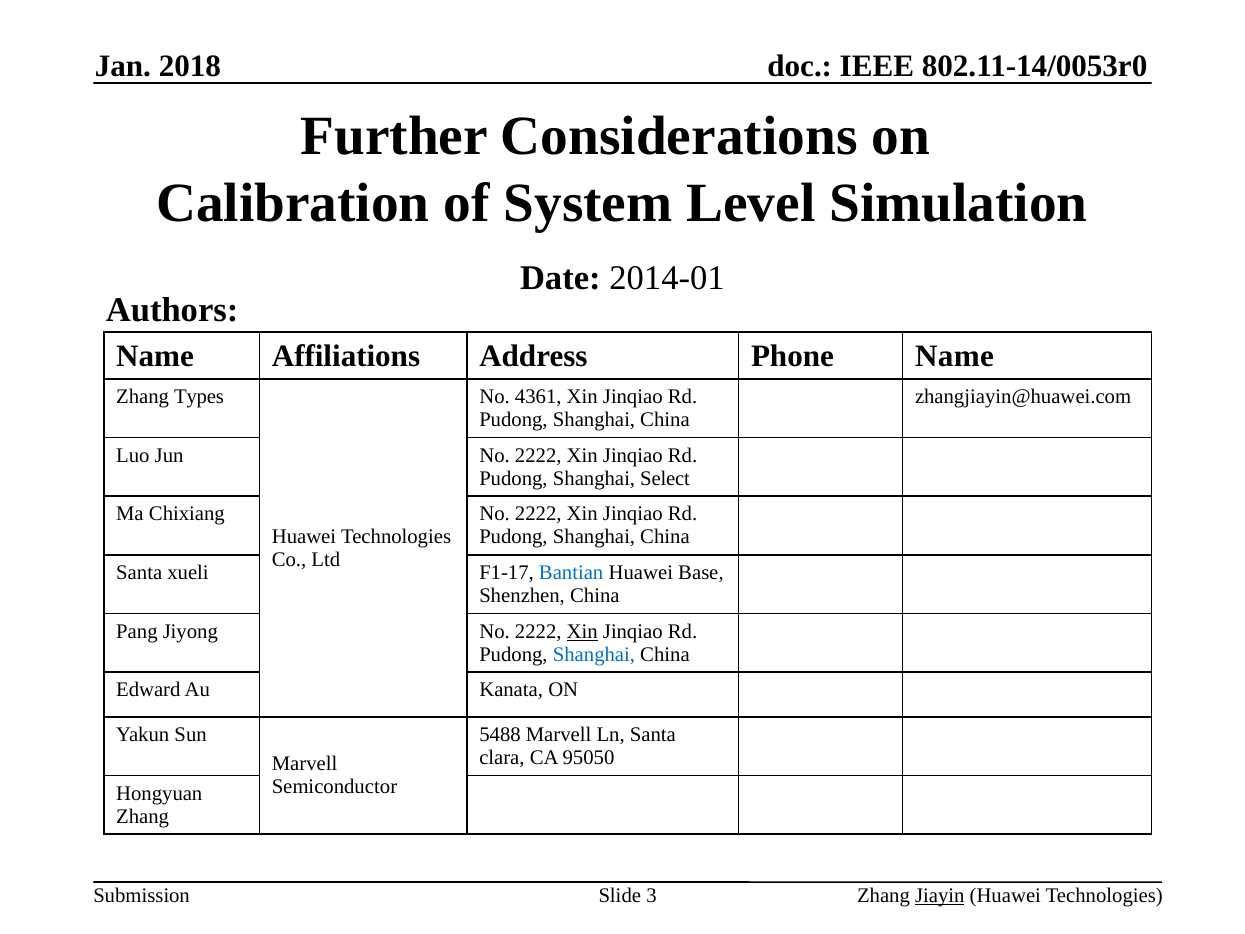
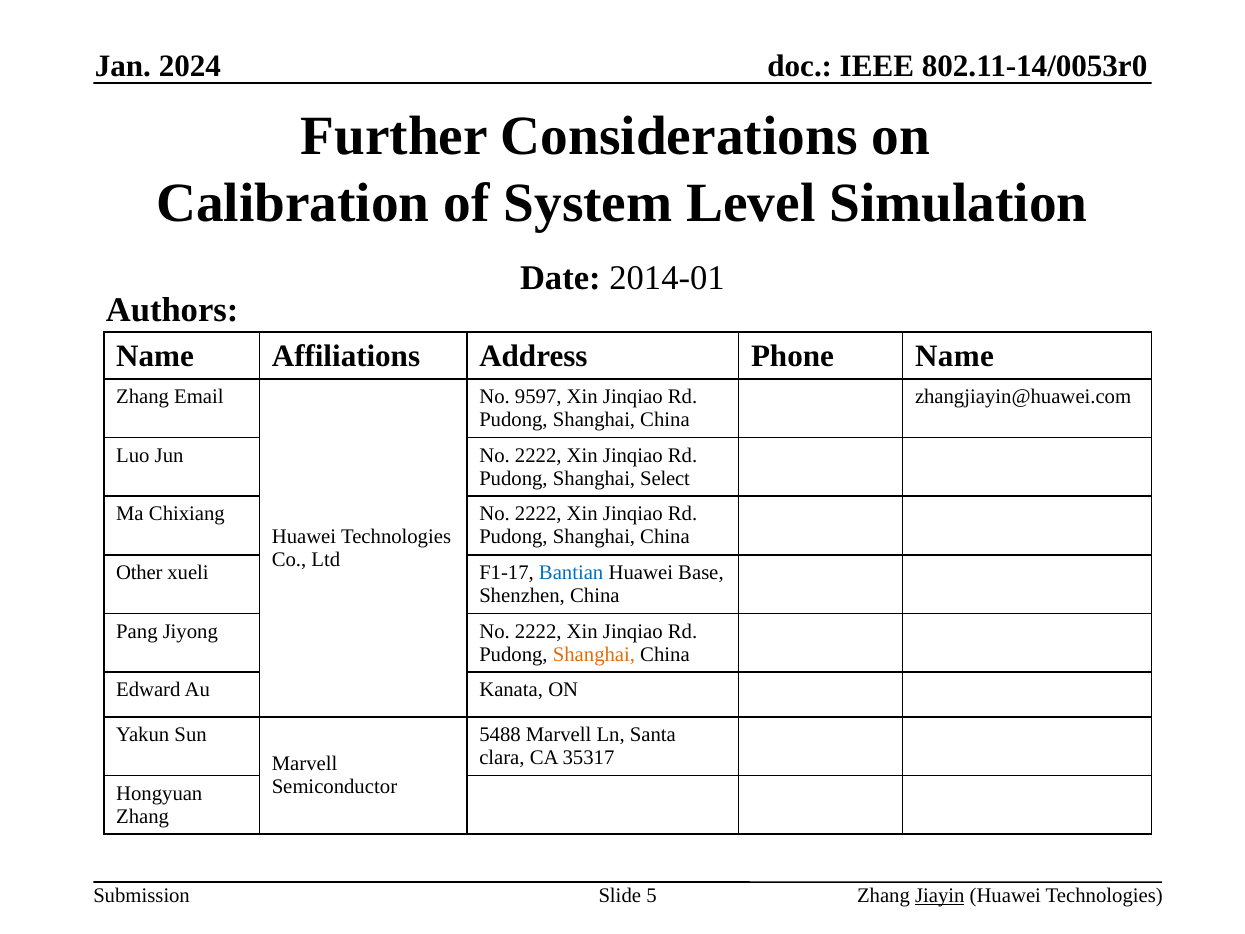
2018: 2018 -> 2024
Types: Types -> Email
4361: 4361 -> 9597
Santa at (139, 573): Santa -> Other
Xin at (582, 631) underline: present -> none
Shanghai at (594, 654) colour: blue -> orange
95050: 95050 -> 35317
3: 3 -> 5
